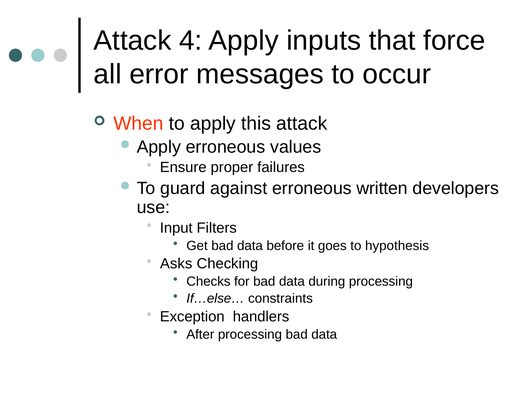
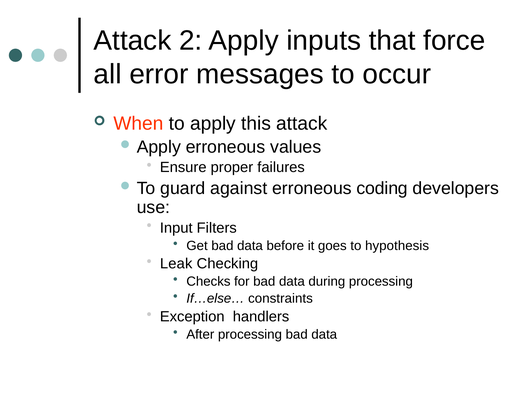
4: 4 -> 2
written: written -> coding
Asks: Asks -> Leak
